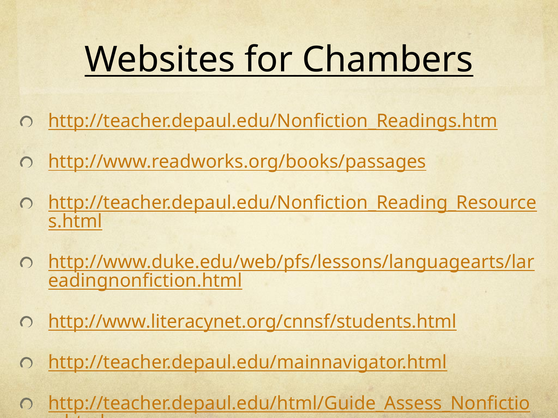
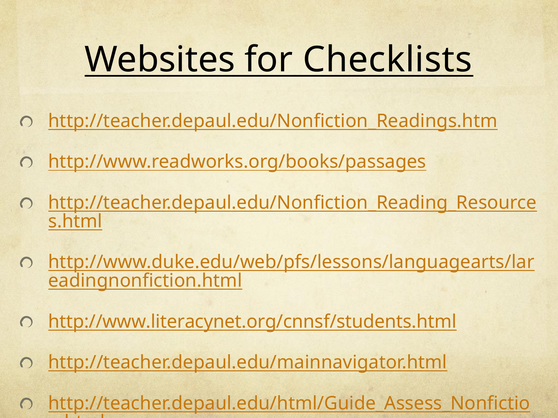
Chambers: Chambers -> Checklists
